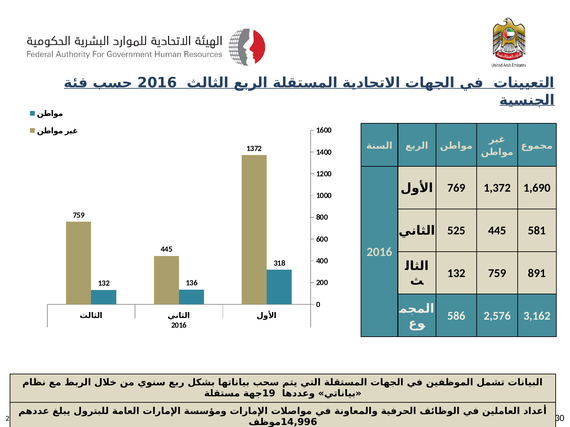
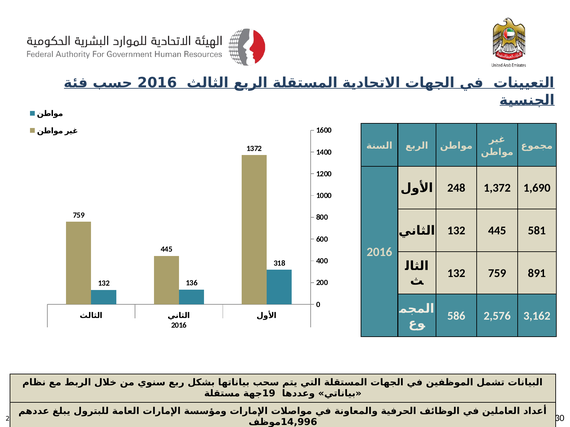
769: 769 -> 248
525 at (456, 231): 525 -> 132
